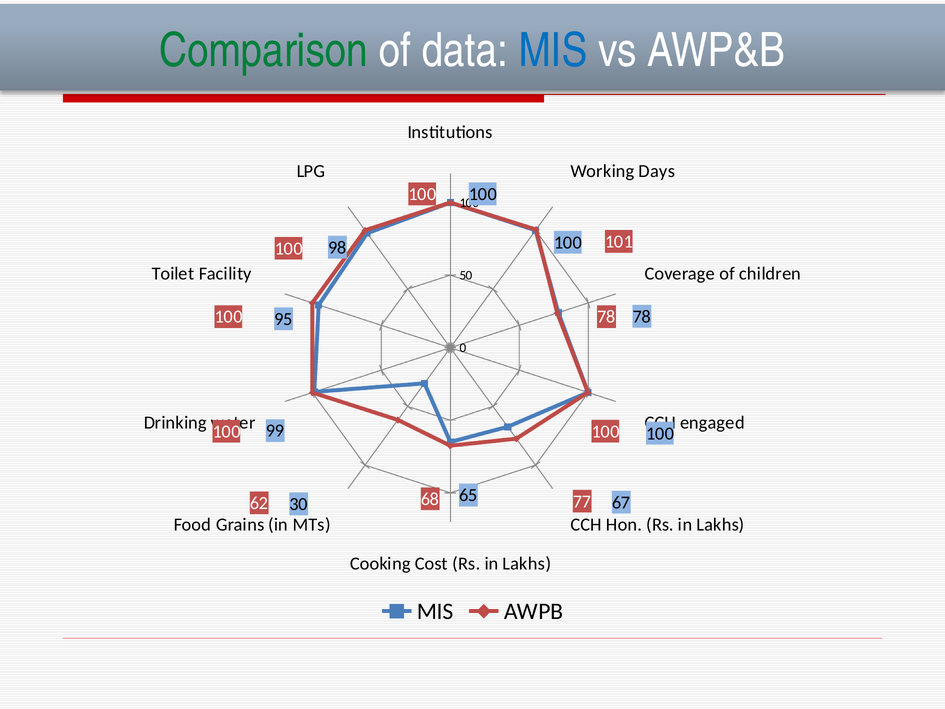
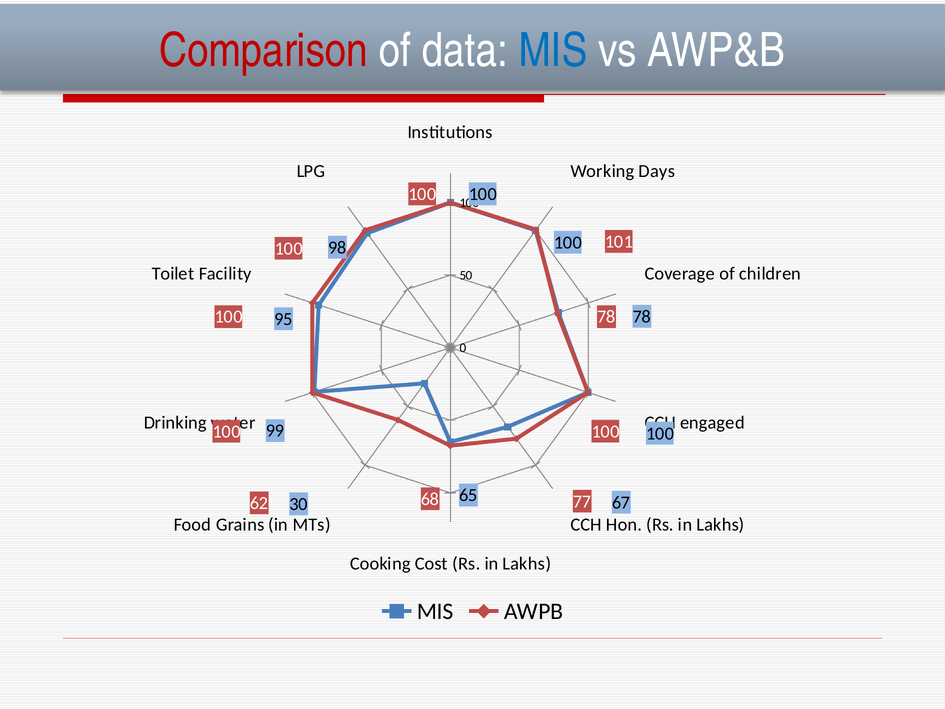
Comparison colour: green -> red
